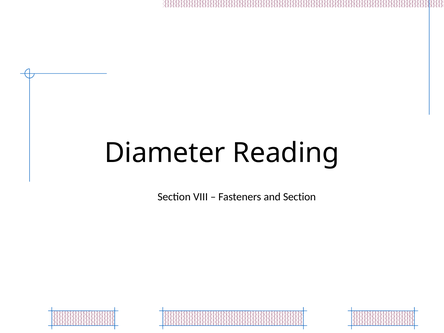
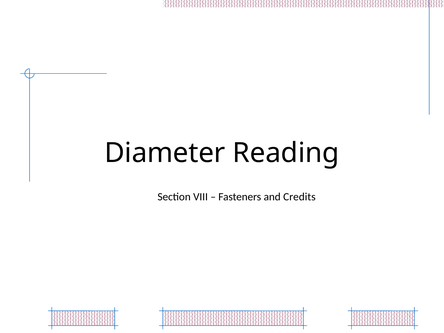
and Section: Section -> Credits
